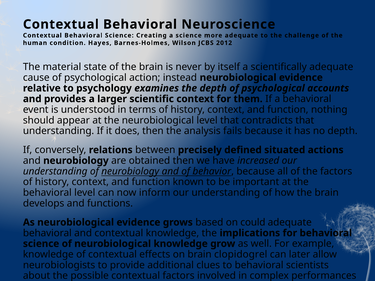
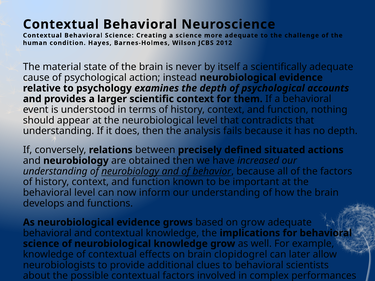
on could: could -> grow
